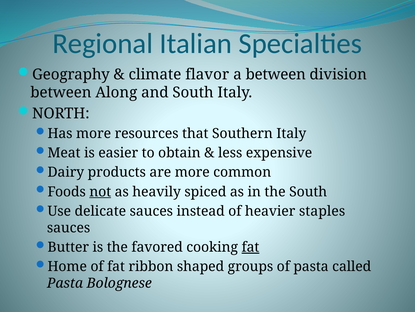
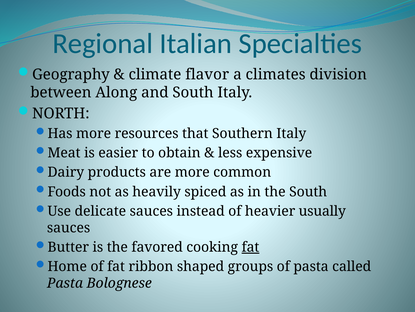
a between: between -> climates
not underline: present -> none
staples: staples -> usually
